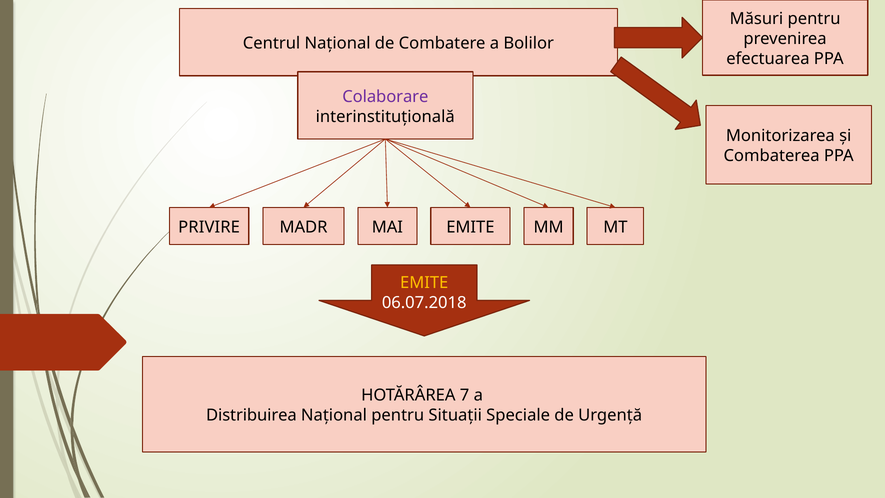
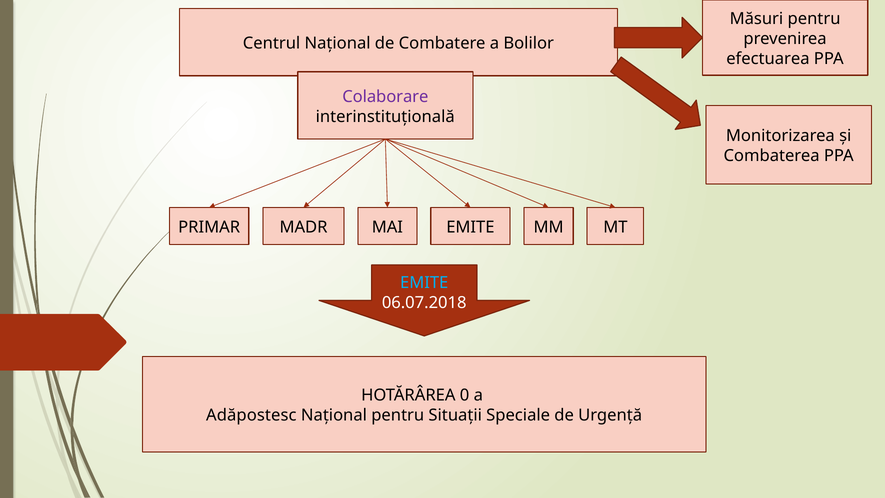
PRIVIRE: PRIVIRE -> PRIMAR
EMITE at (424, 283) colour: yellow -> light blue
7: 7 -> 0
Distribuirea: Distribuirea -> Adăpostesc
